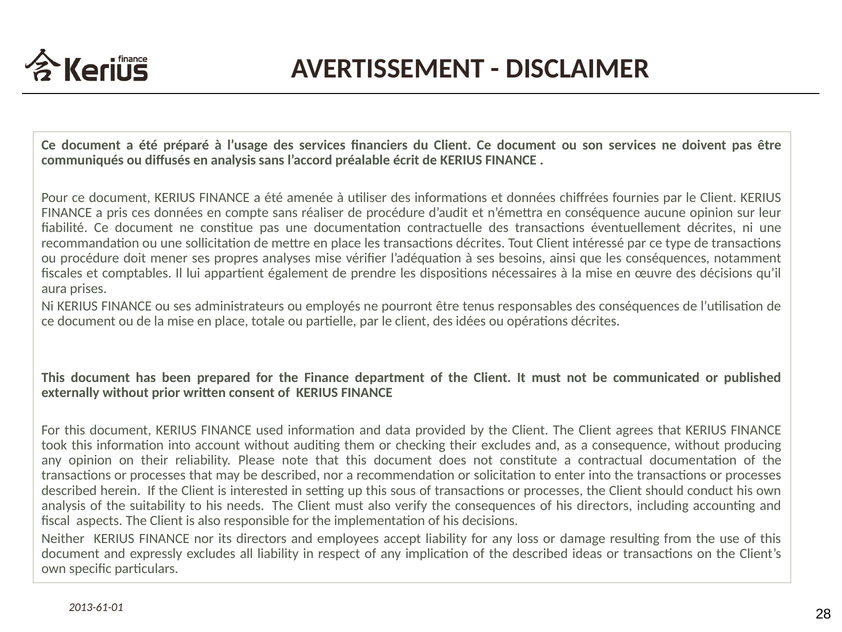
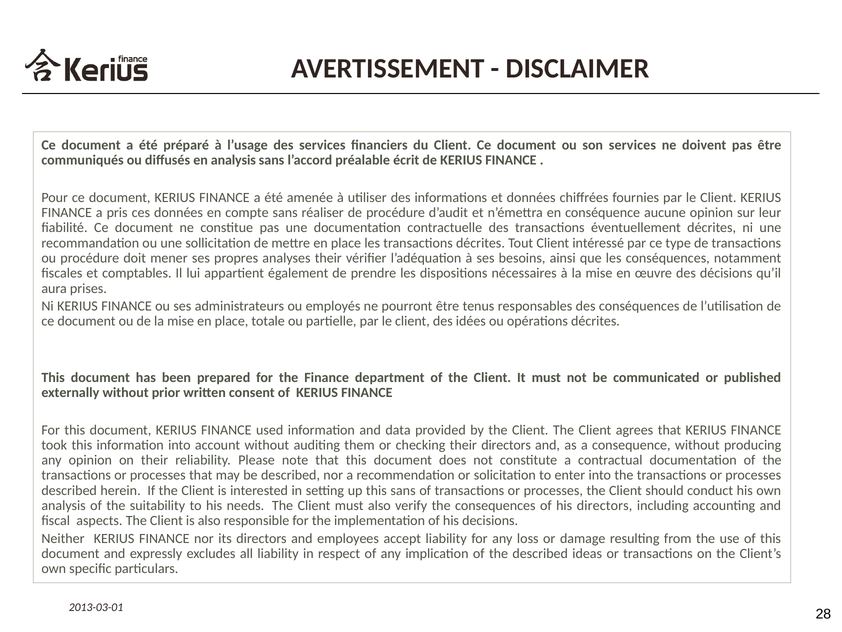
analyses mise: mise -> their
their excludes: excludes -> directors
this sous: sous -> sans
2013-61-01: 2013-61-01 -> 2013-03-01
